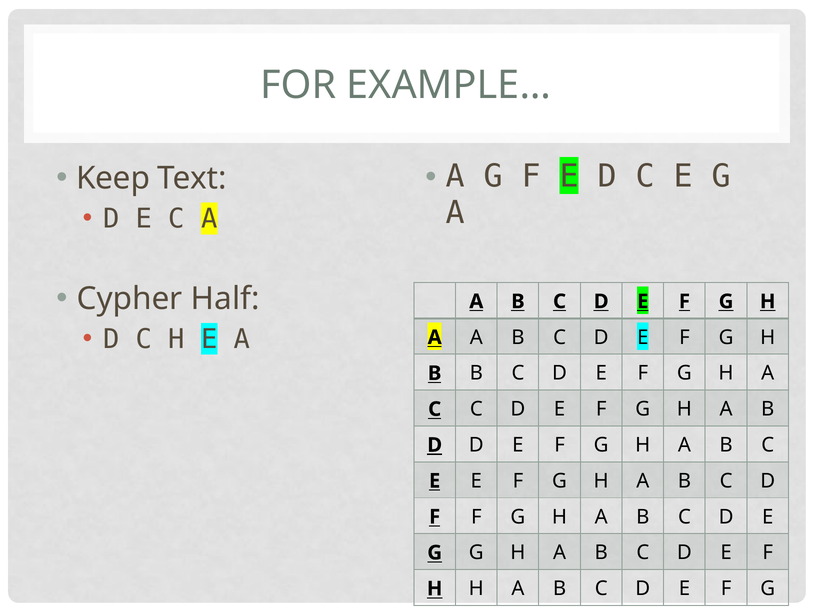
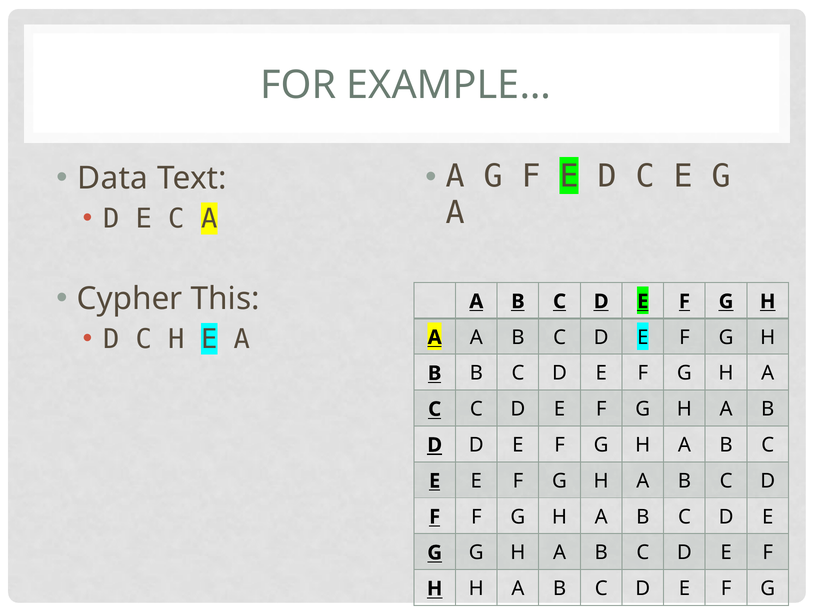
Keep: Keep -> Data
Half: Half -> This
